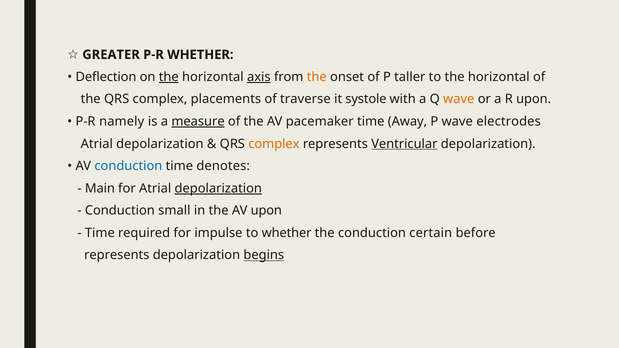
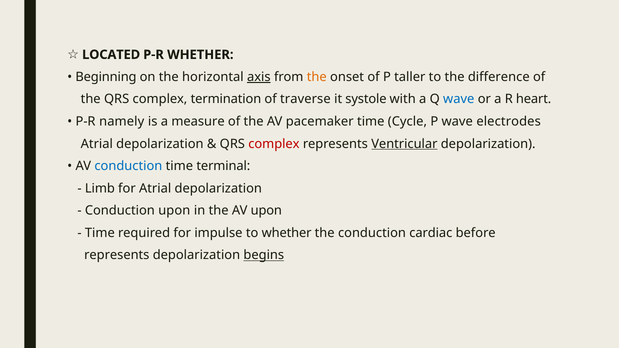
GREATER: GREATER -> LOCATED
Deflection: Deflection -> Beginning
the at (169, 77) underline: present -> none
to the horizontal: horizontal -> difference
placements: placements -> termination
wave at (459, 99) colour: orange -> blue
R upon: upon -> heart
measure underline: present -> none
Away: Away -> Cycle
complex at (274, 144) colour: orange -> red
denotes: denotes -> terminal
Main: Main -> Limb
depolarization at (218, 188) underline: present -> none
Conduction small: small -> upon
certain: certain -> cardiac
